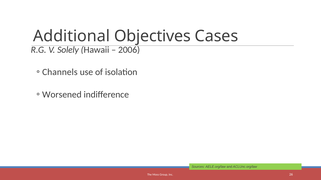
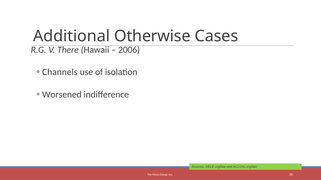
Objectives: Objectives -> Otherwise
Solely: Solely -> There
